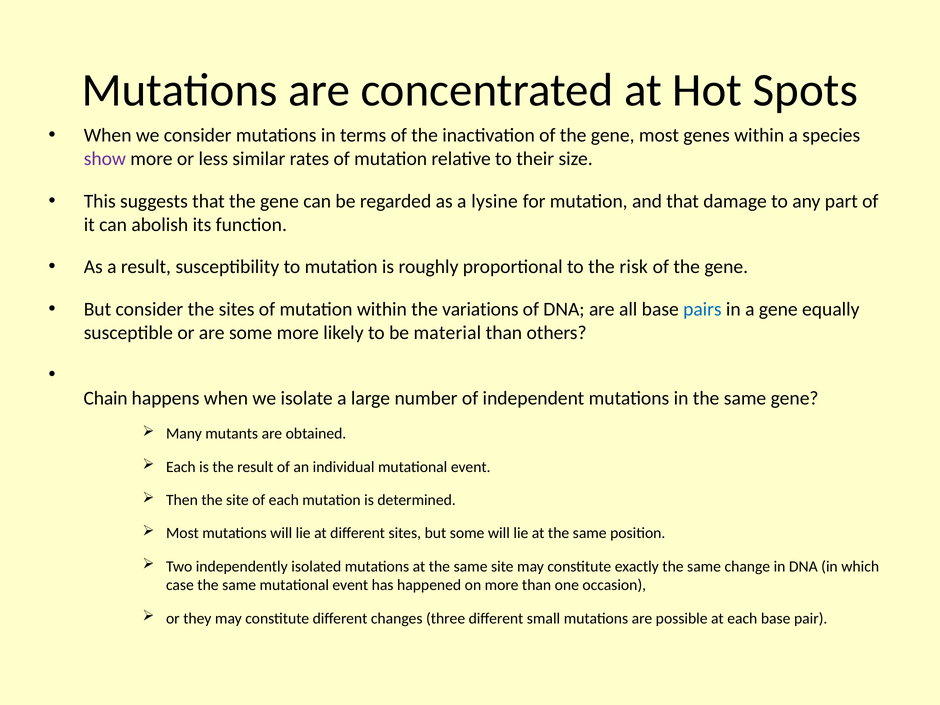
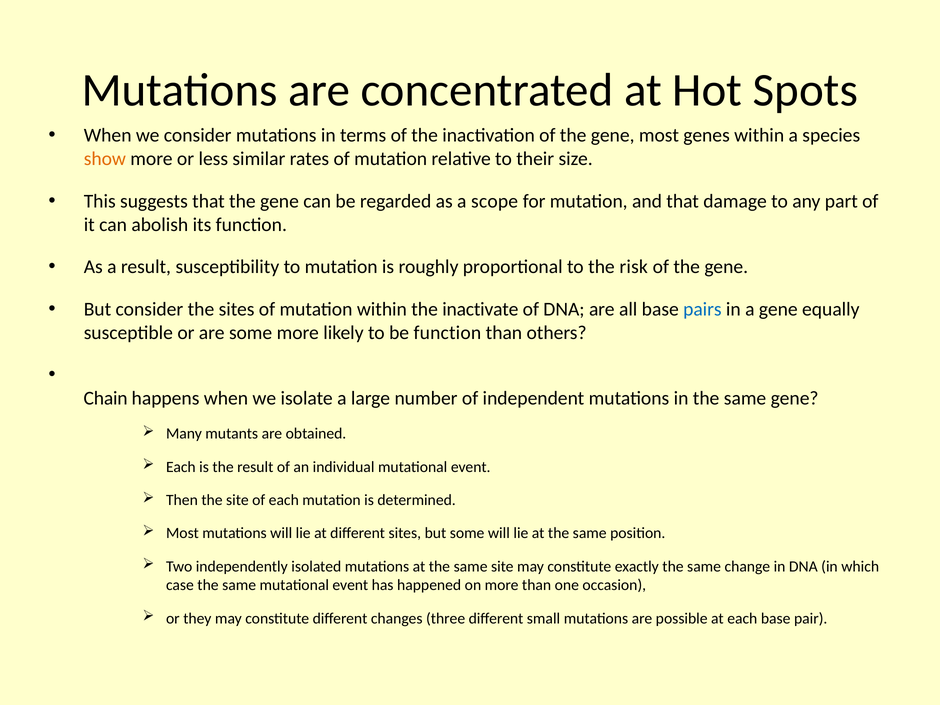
show colour: purple -> orange
lysine: lysine -> scope
variations: variations -> inactivate
be material: material -> function
